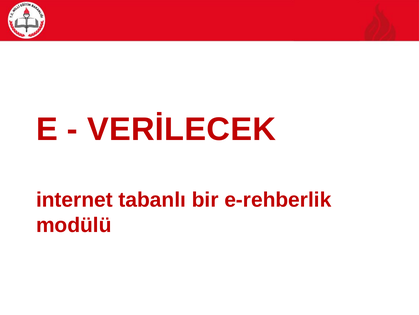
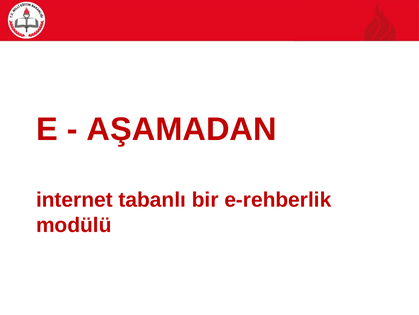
VERİLECEK: VERİLECEK -> AŞAMADAN
